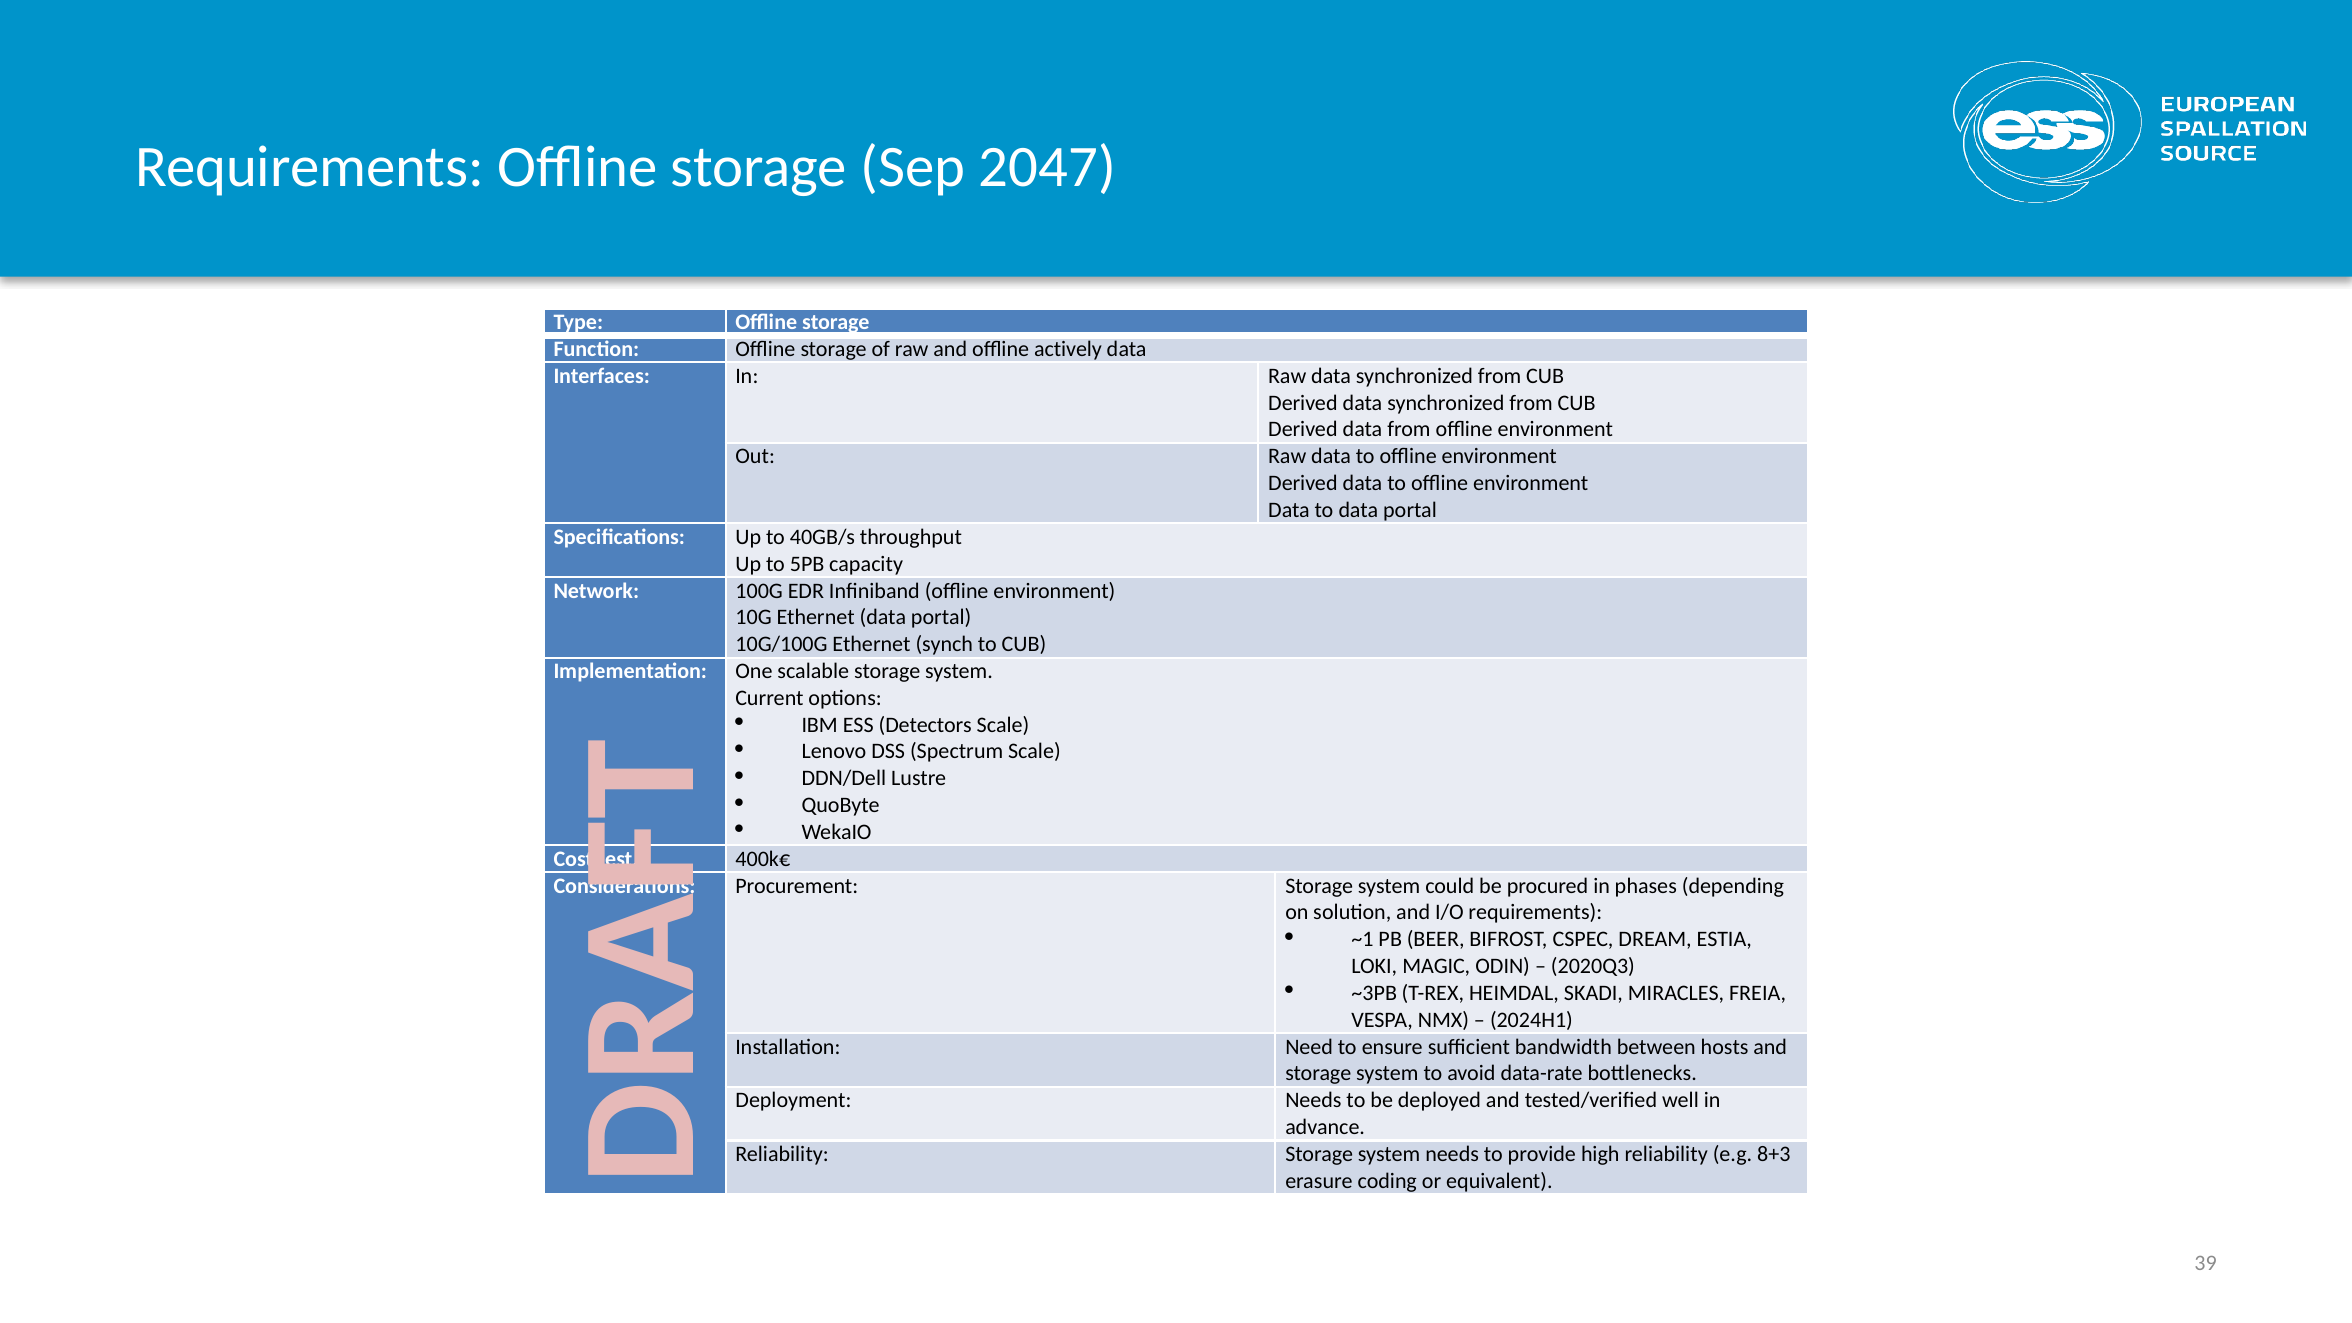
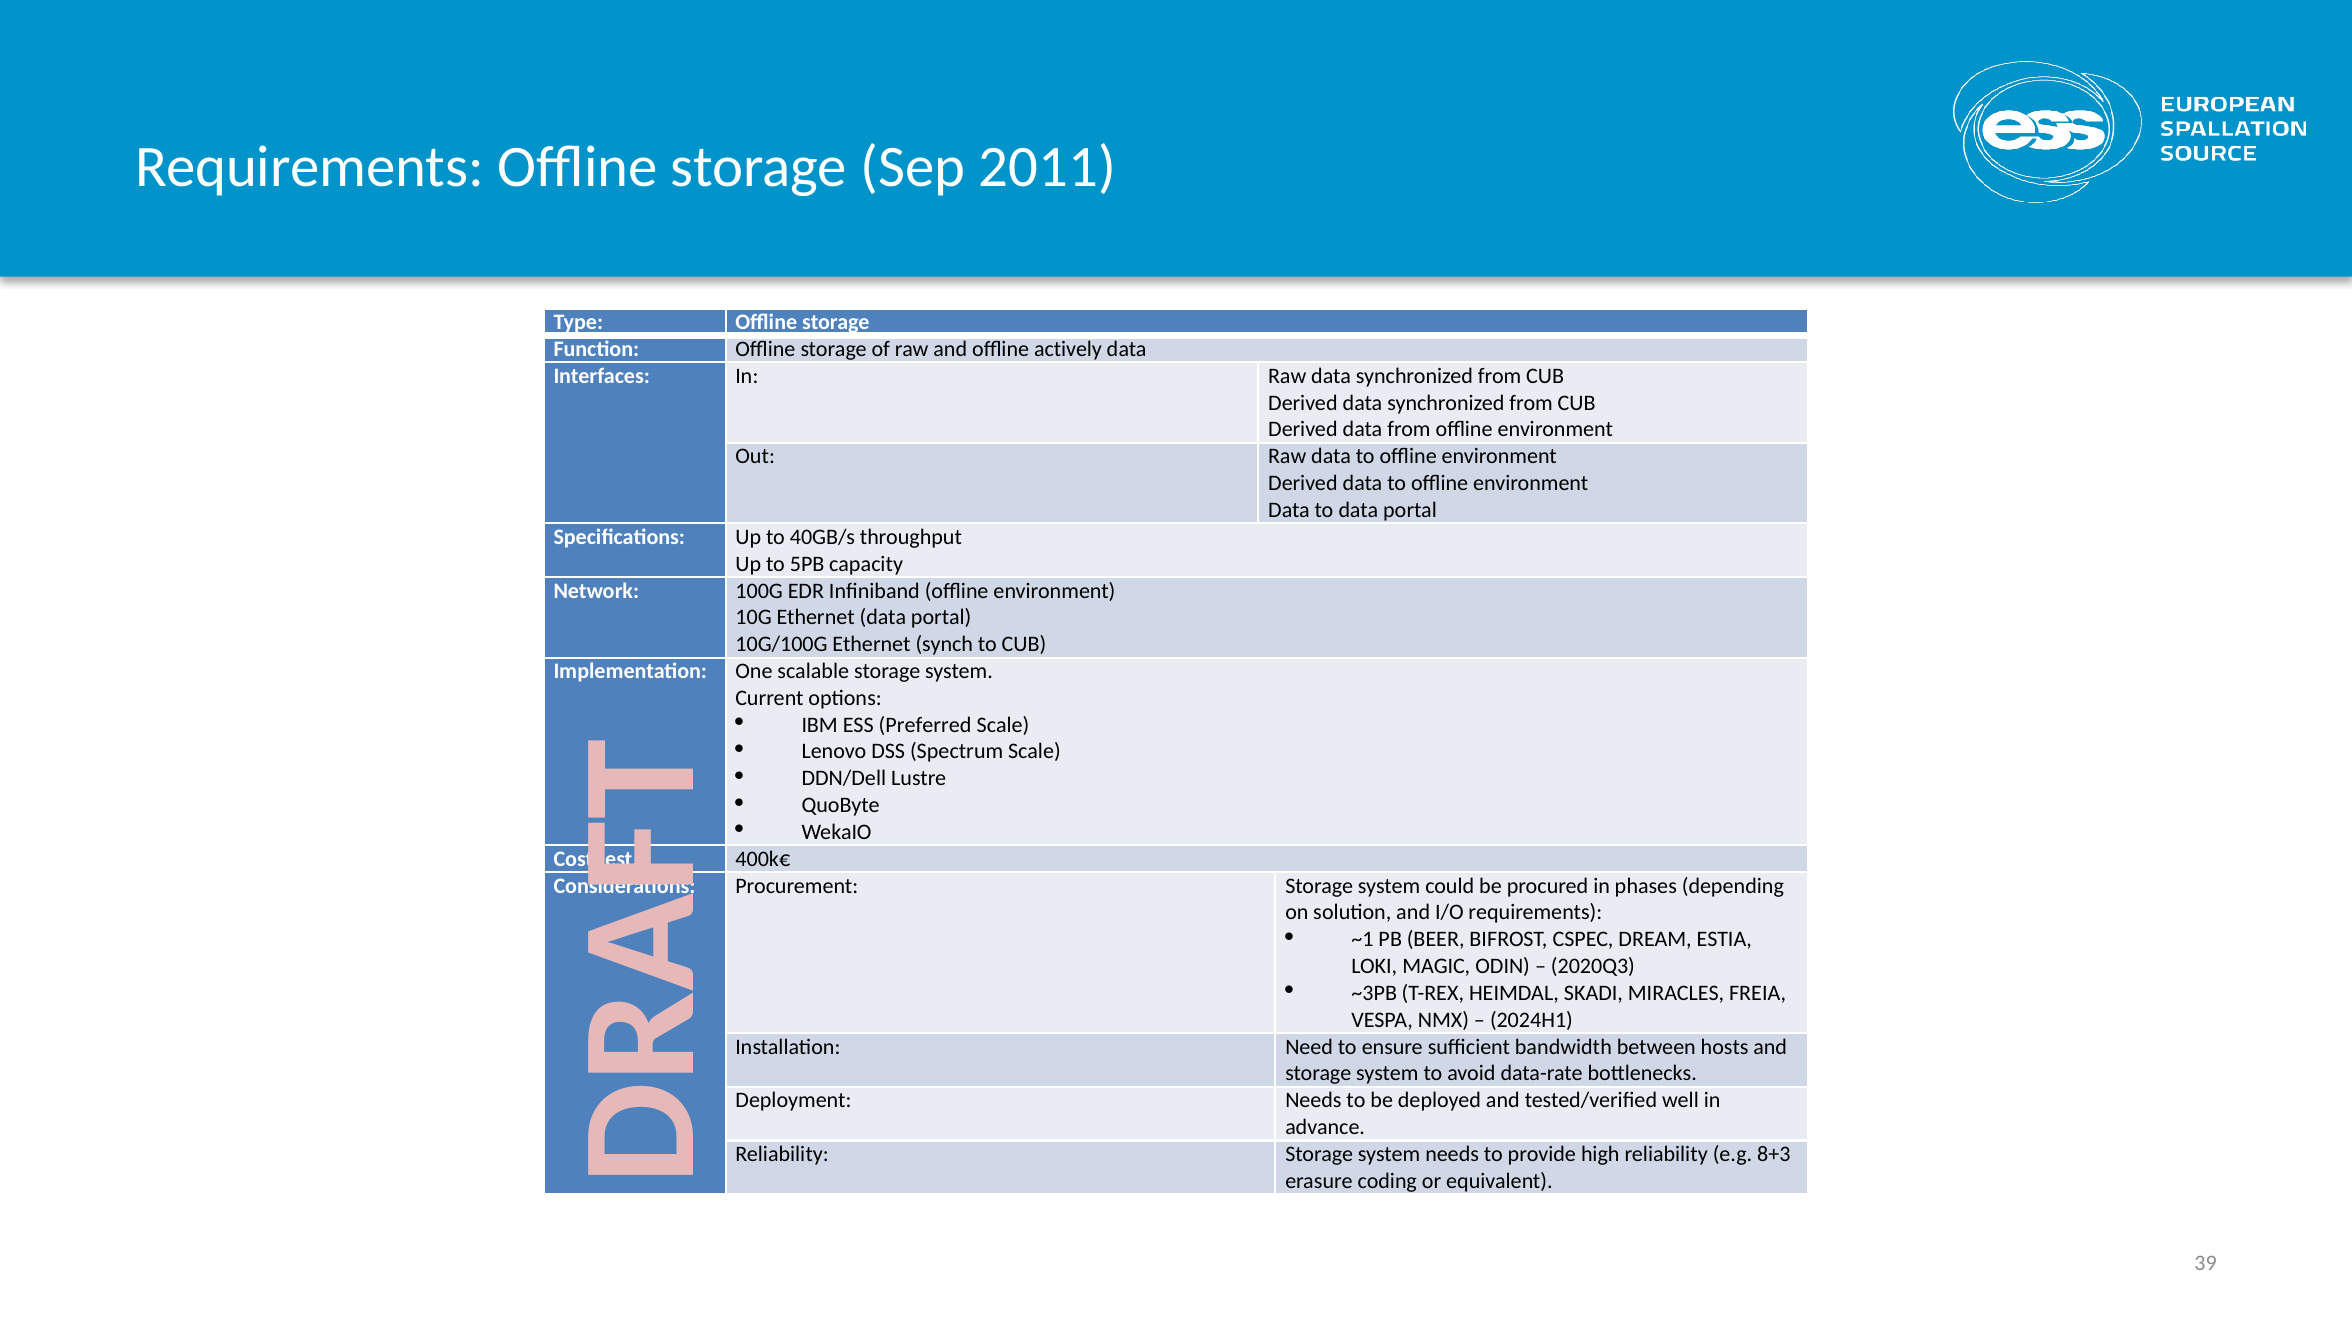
2047: 2047 -> 2011
Detectors: Detectors -> Preferred
